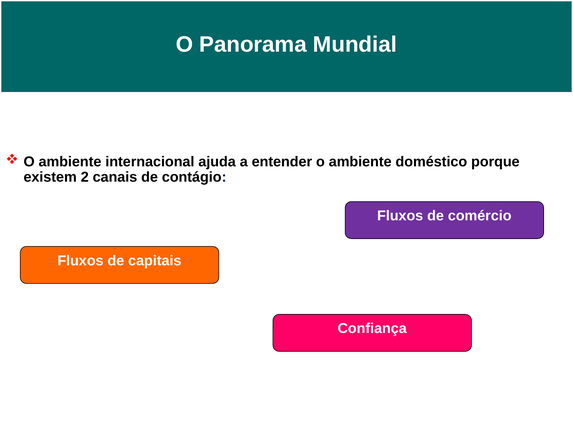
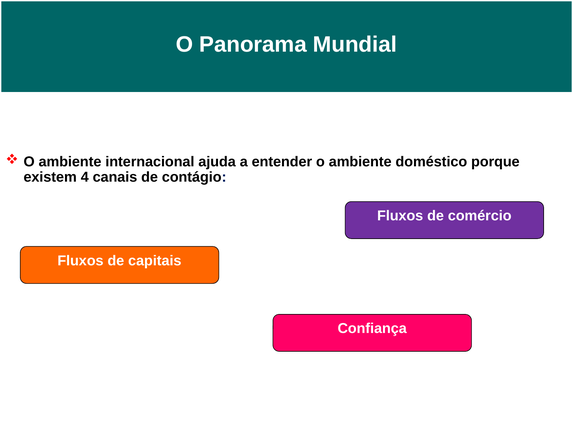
2: 2 -> 4
